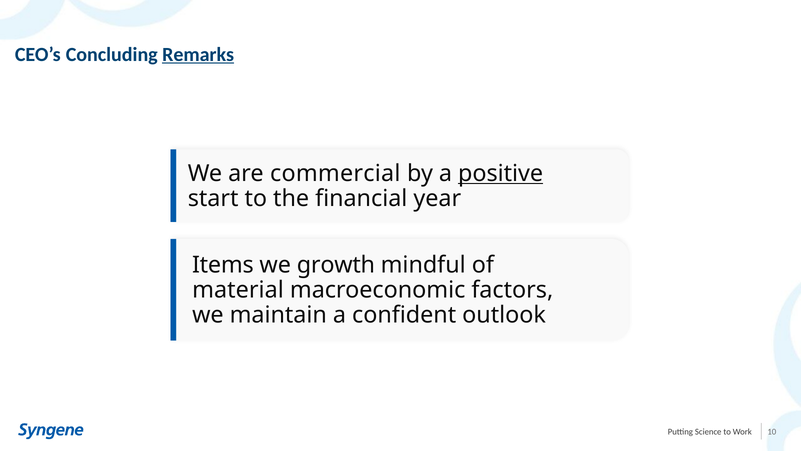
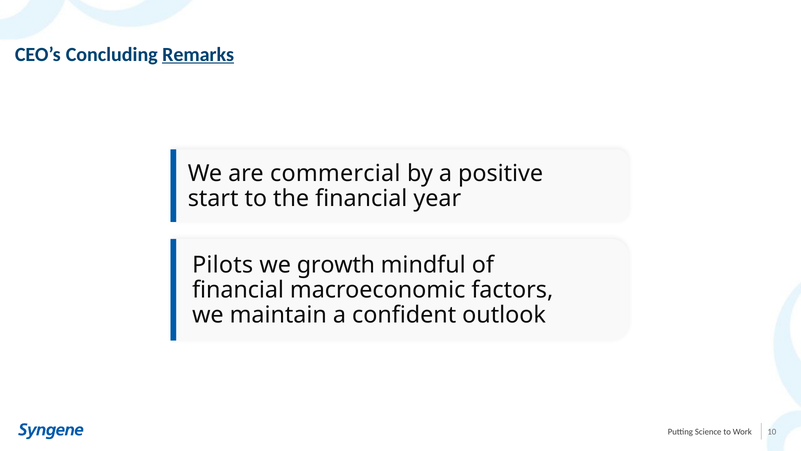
positive underline: present -> none
Items: Items -> Pilots
material at (238, 290): material -> financial
